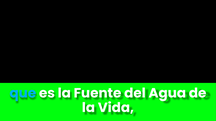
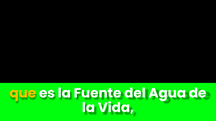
que colour: light blue -> yellow
